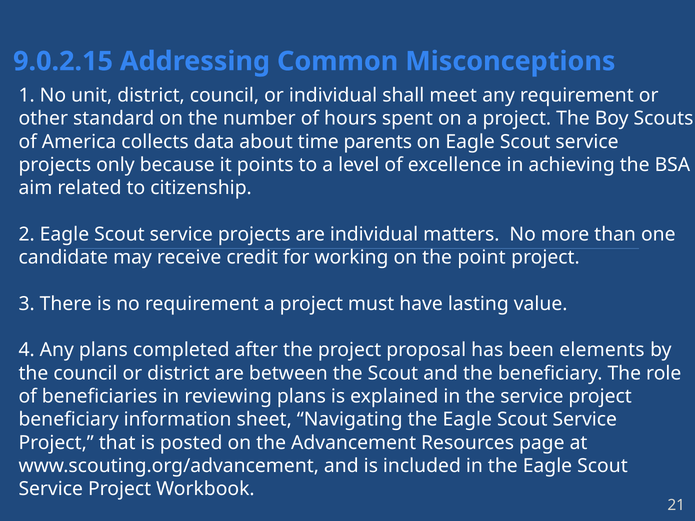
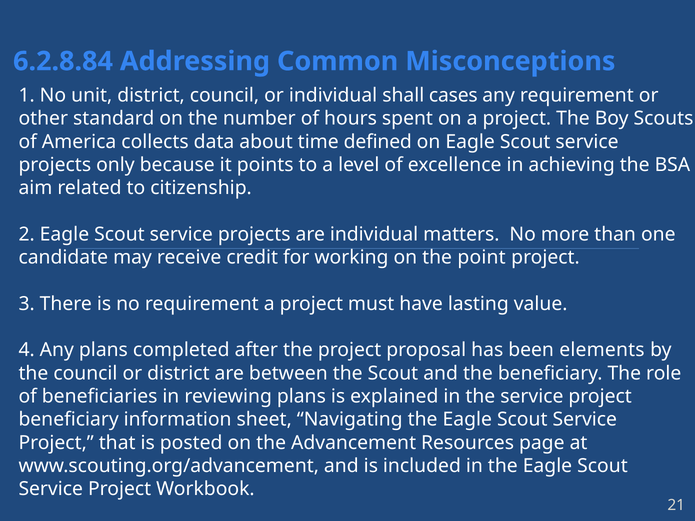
9.0.2.15: 9.0.2.15 -> 6.2.8.84
meet: meet -> cases
parents: parents -> defined
